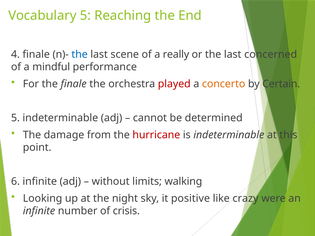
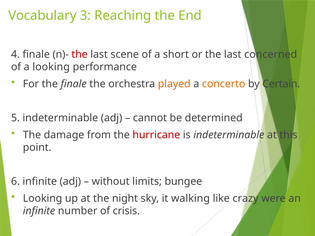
Vocabulary 5: 5 -> 3
the at (80, 54) colour: blue -> red
really: really -> short
a mindful: mindful -> looking
played colour: red -> orange
walking: walking -> bungee
positive: positive -> walking
